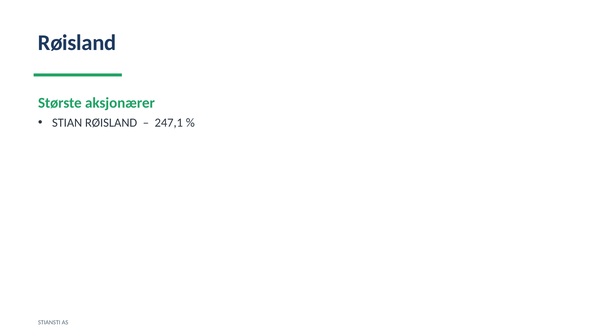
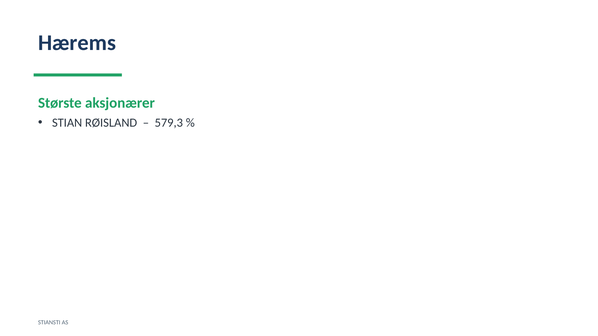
Røisland at (77, 43): Røisland -> Hærems
247,1: 247,1 -> 579,3
